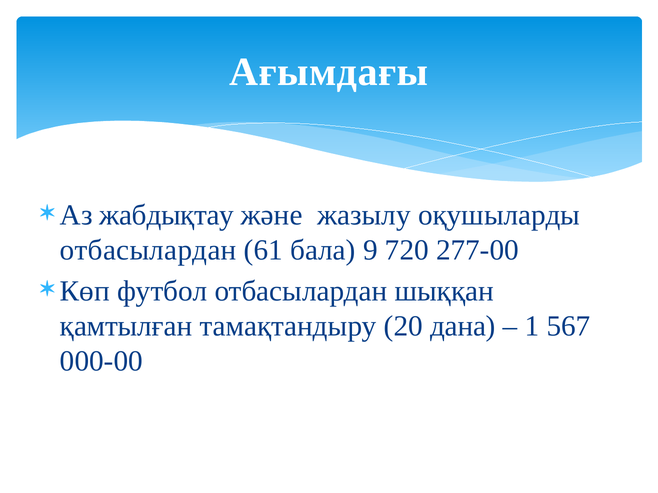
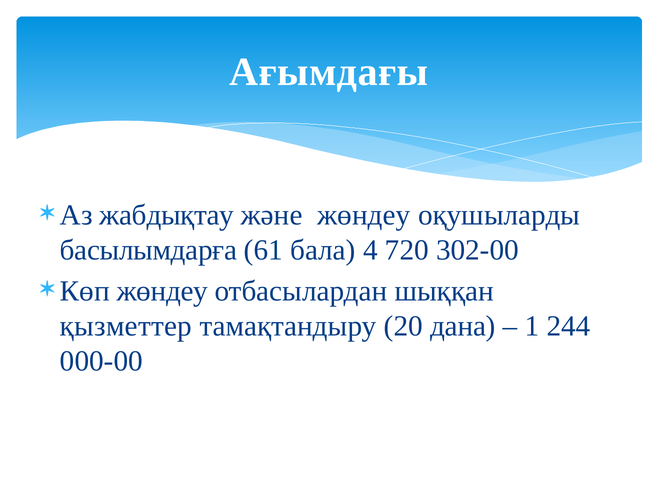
және жазылу: жазылу -> жөндеу
отбасылардан at (148, 251): отбасылардан -> басылымдарға
9: 9 -> 4
277-00: 277-00 -> 302-00
Көп футбол: футбол -> жөндеу
қамтылған: қамтылған -> қызметтер
567: 567 -> 244
